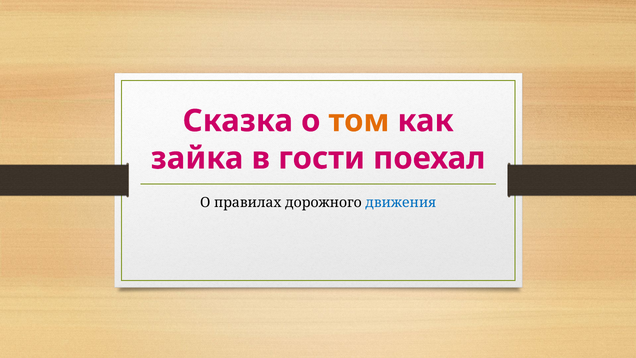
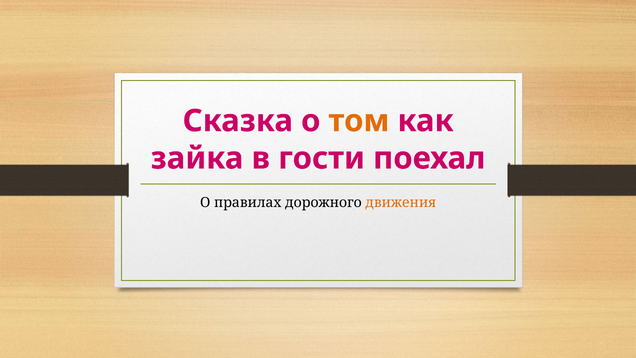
движения colour: blue -> orange
